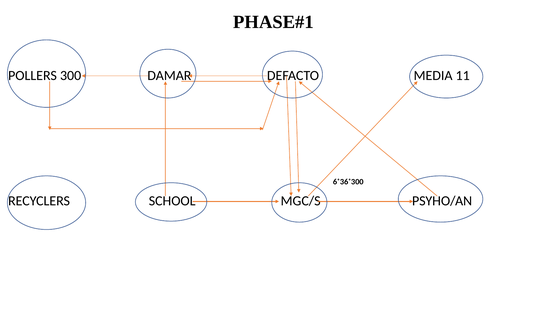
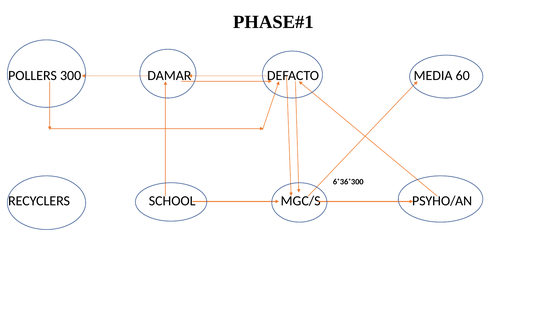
11: 11 -> 60
